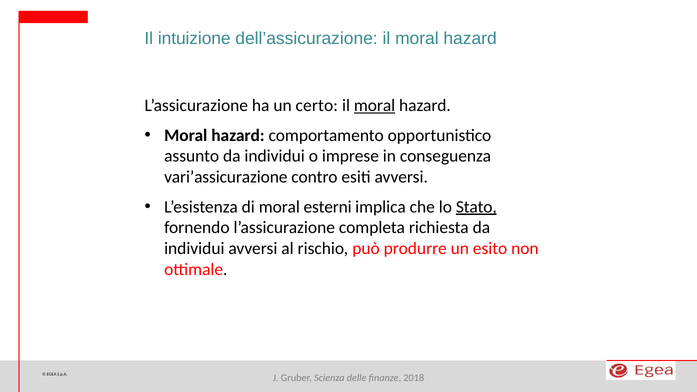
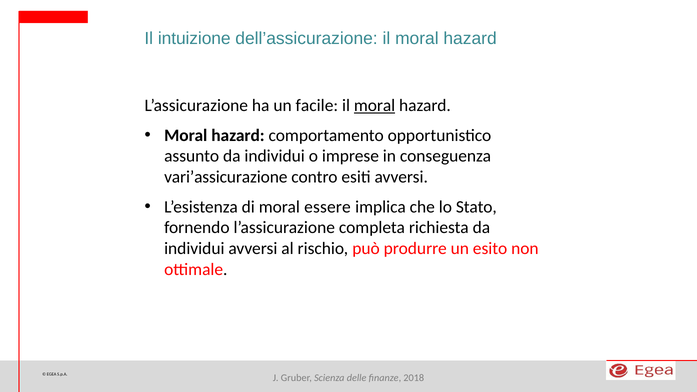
certo: certo -> facile
esterni: esterni -> essere
Stato underline: present -> none
